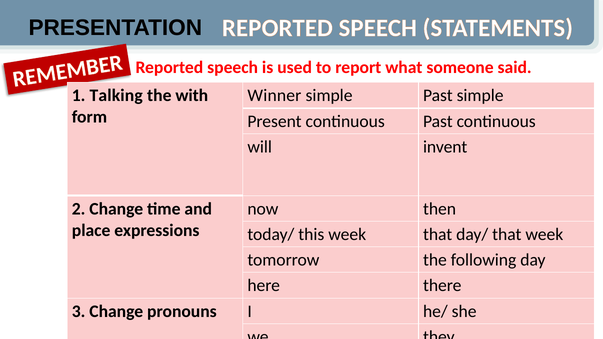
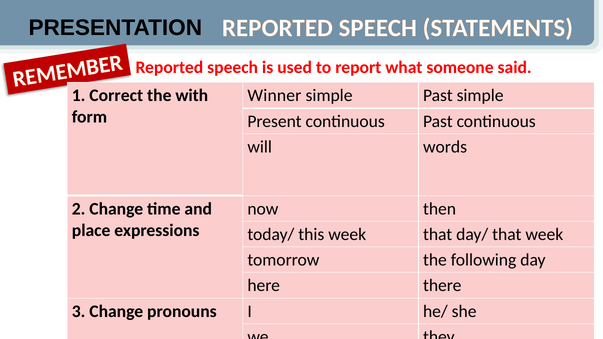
Talking: Talking -> Correct
invent: invent -> words
